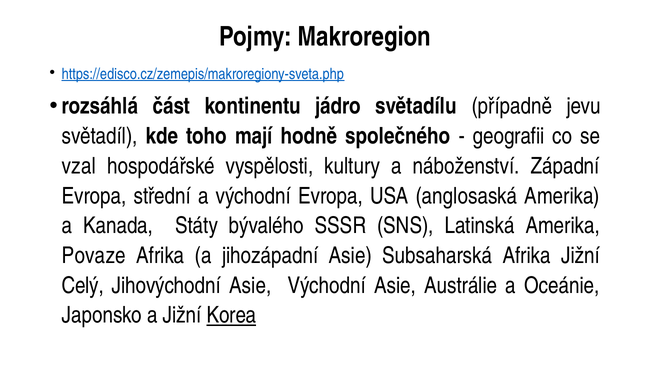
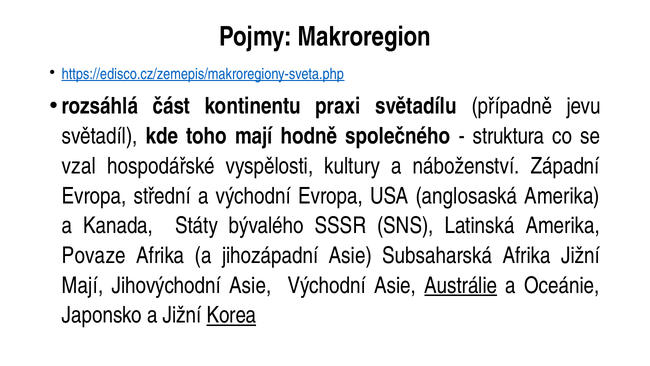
jádro: jádro -> praxi
geografii: geografii -> struktura
Celý at (83, 285): Celý -> Mají
Austrálie underline: none -> present
